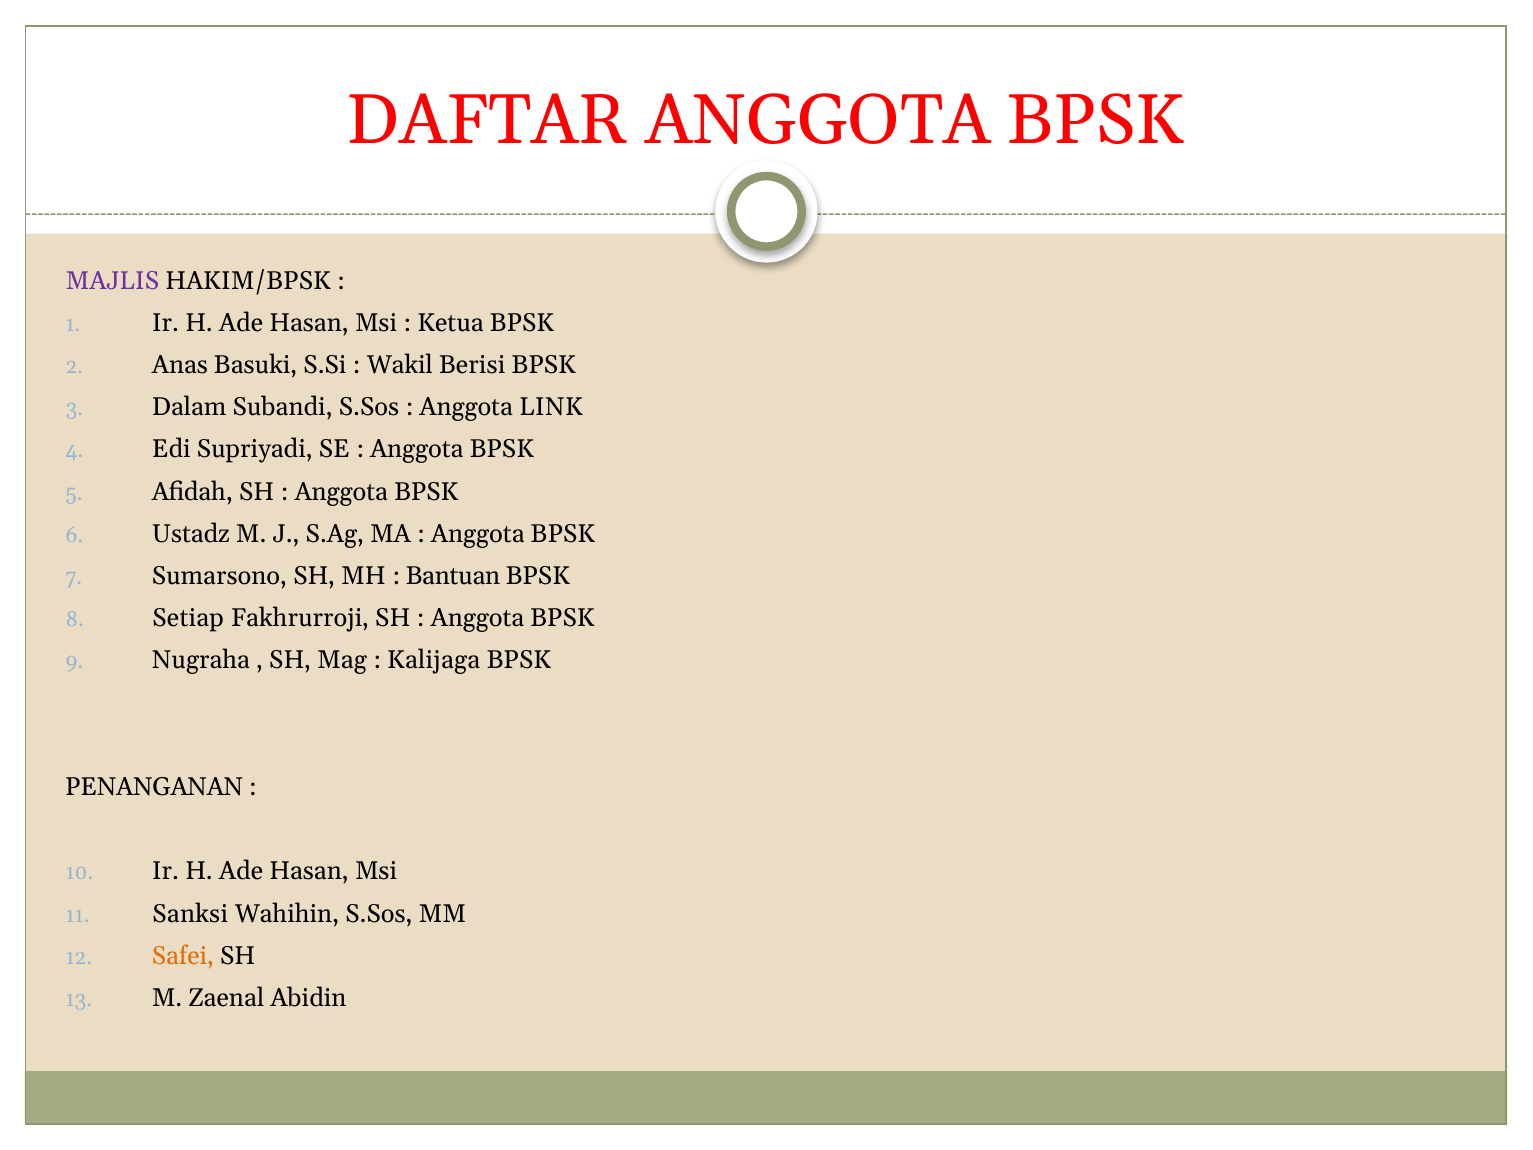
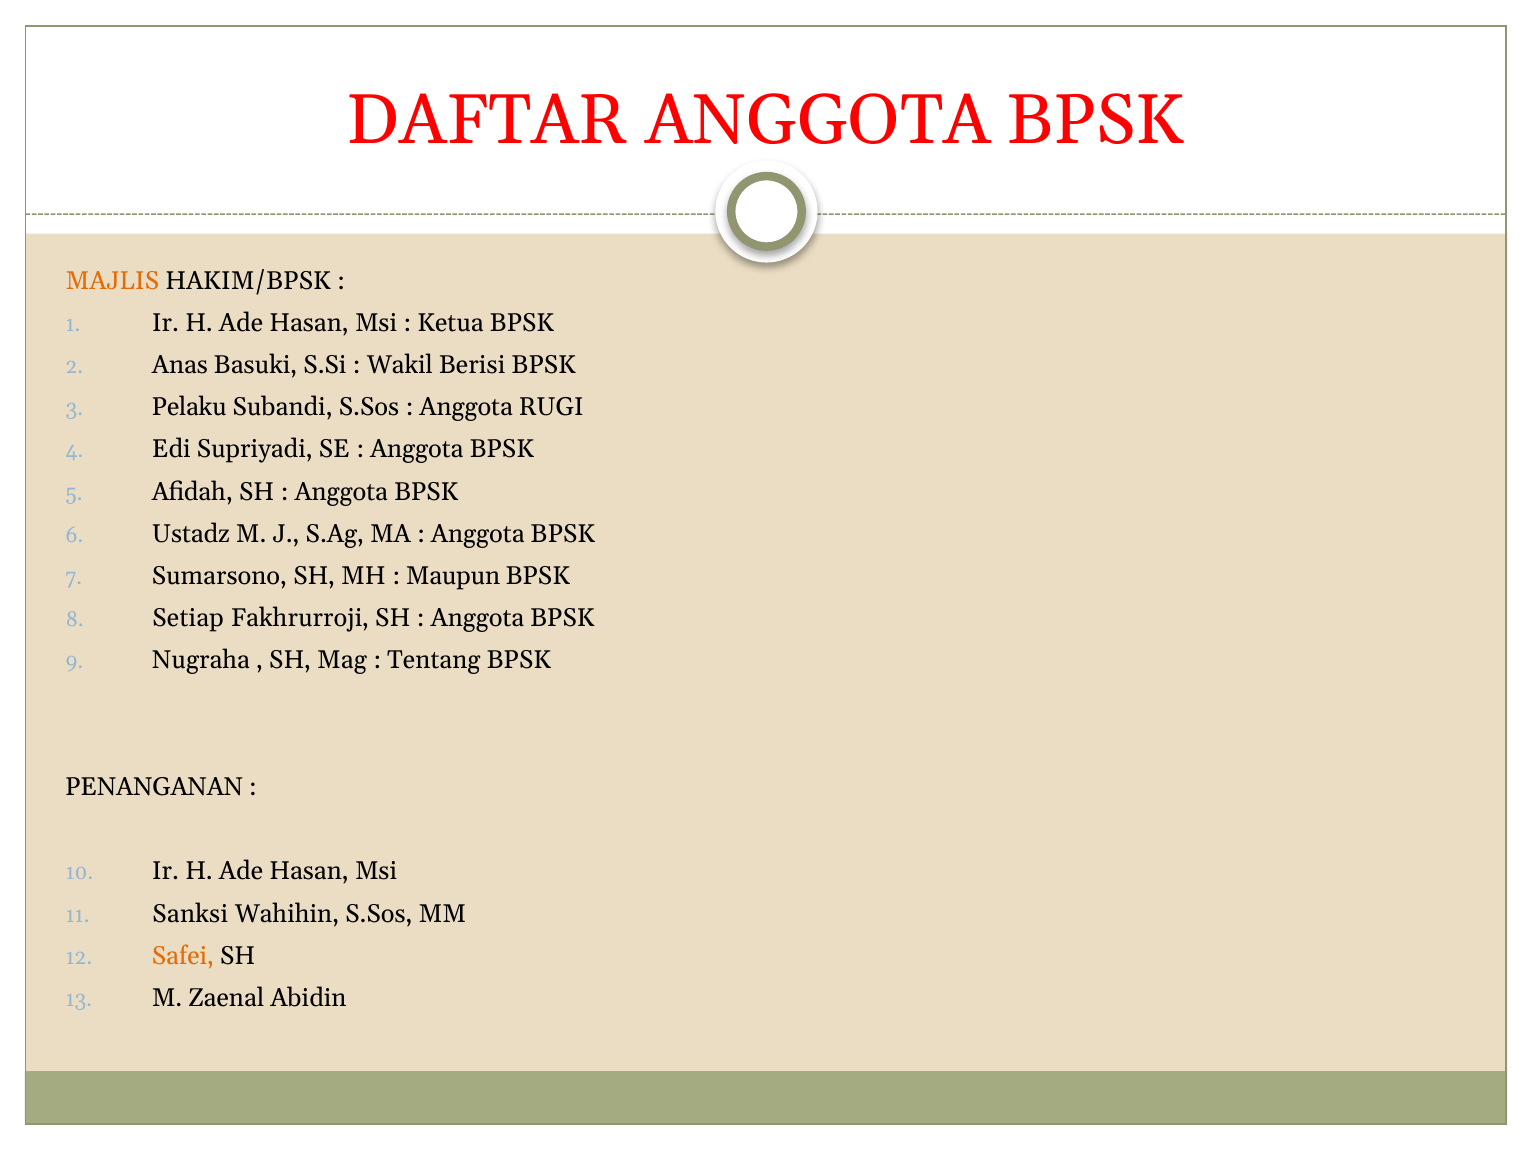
MAJLIS colour: purple -> orange
Dalam: Dalam -> Pelaku
LINK: LINK -> RUGI
Bantuan: Bantuan -> Maupun
Kalijaga: Kalijaga -> Tentang
